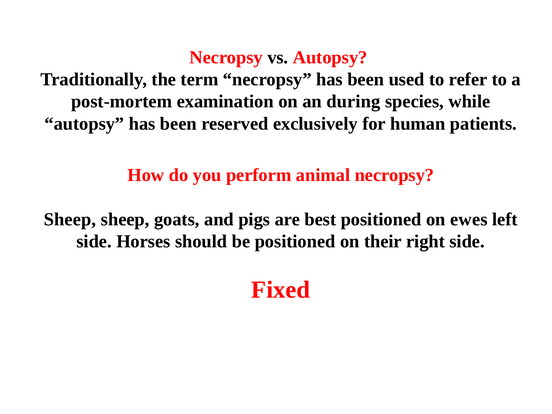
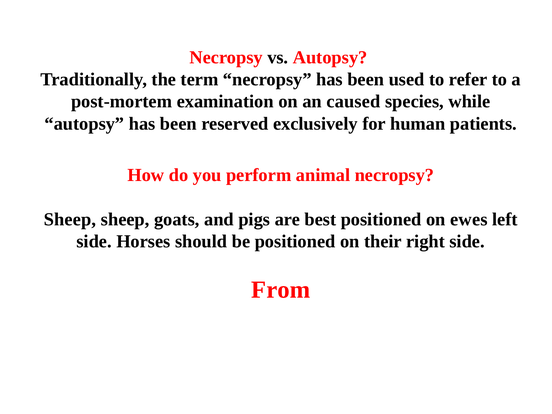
during: during -> caused
Fixed: Fixed -> From
